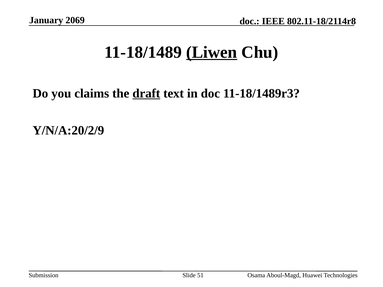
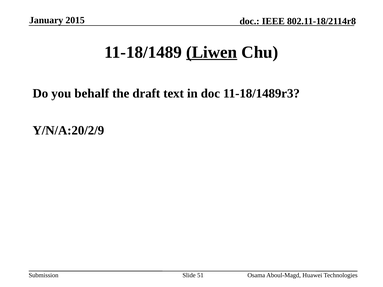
2069: 2069 -> 2015
claims: claims -> behalf
draft underline: present -> none
